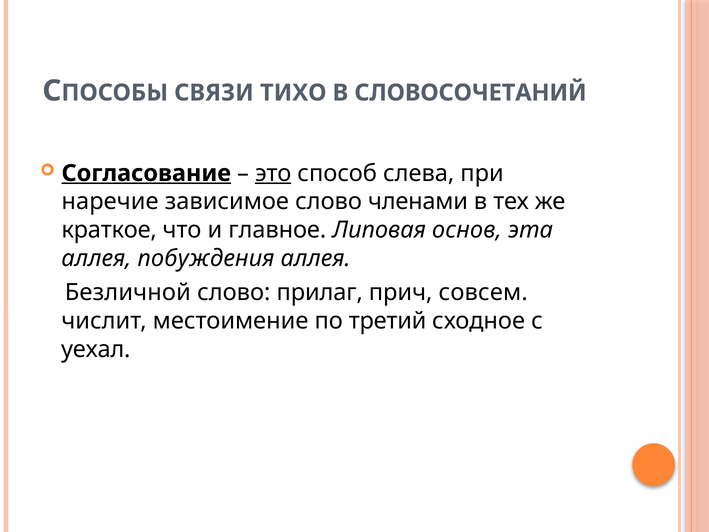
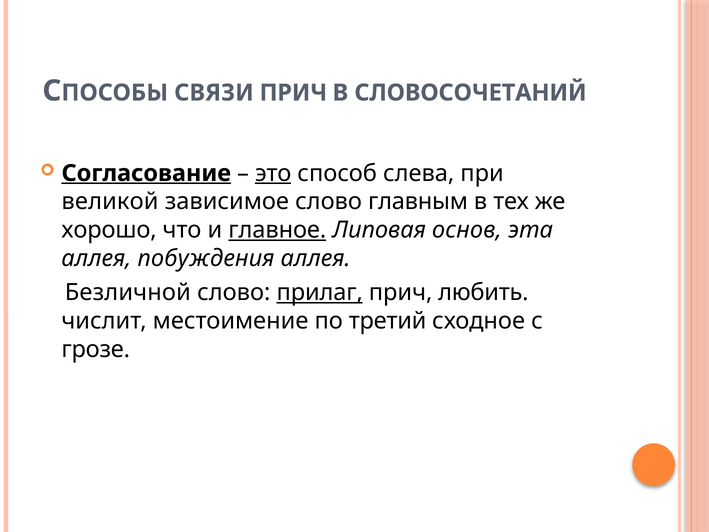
СВЯЗИ ТИХО: ТИХО -> ПРИЧ
наречие: наречие -> великой
членами: членами -> главным
краткое: краткое -> хорошо
главное underline: none -> present
прилаг underline: none -> present
совсем: совсем -> любить
уехал: уехал -> грозе
